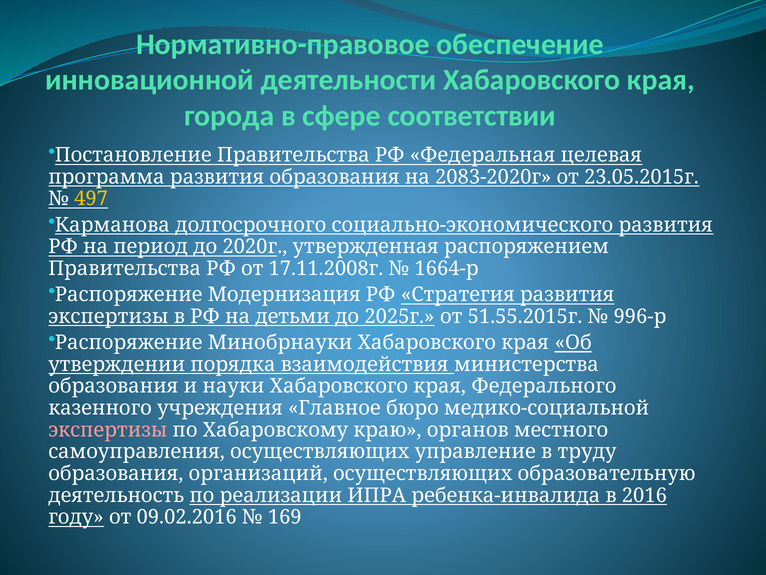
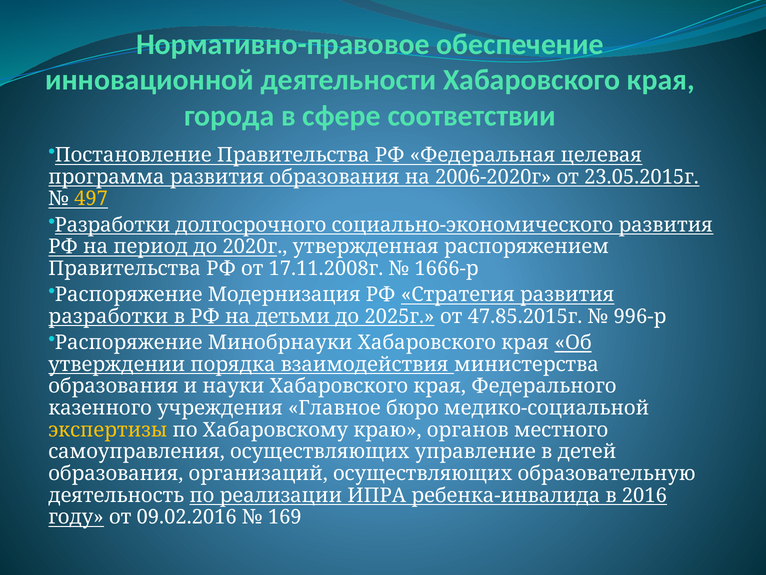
2083-2020г: 2083-2020г -> 2006-2020г
Карманова at (112, 225): Карманова -> Разработки
1664-р: 1664-р -> 1666-р
экспертизы at (108, 316): экспертизы -> разработки
51.55.2015г: 51.55.2015г -> 47.85.2015г
экспертизы at (108, 430) colour: pink -> yellow
труду: труду -> детей
